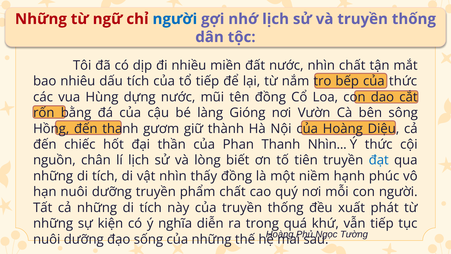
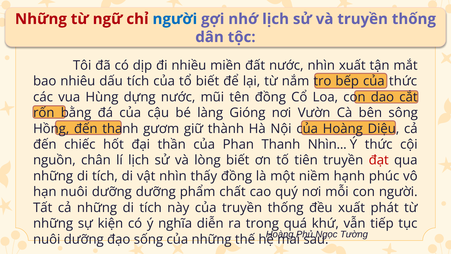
nhìn chất: chất -> xuất
tổ tiếp: tiếp -> biết
đạt colour: blue -> red
dưỡng truyền: truyền -> dưỡng
